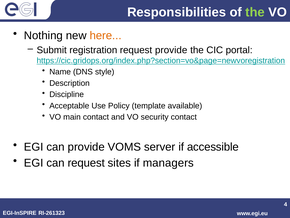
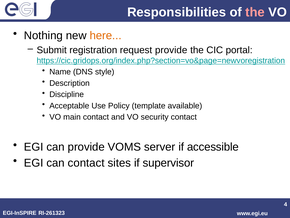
the at (255, 12) colour: light green -> pink
can request: request -> contact
managers: managers -> supervisor
